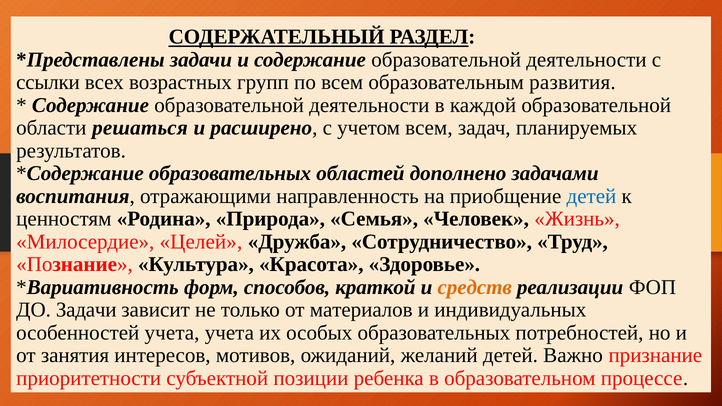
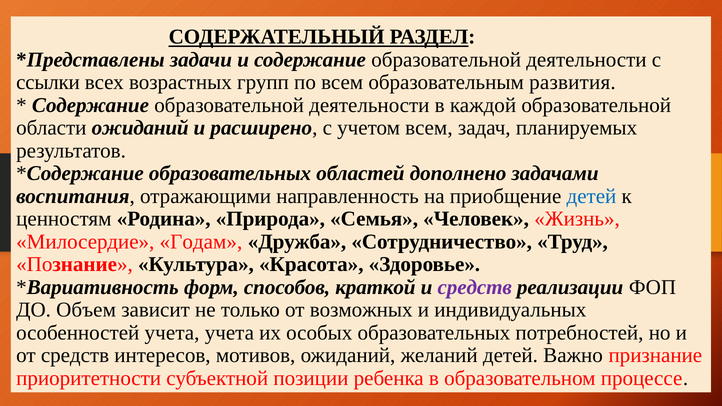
области решаться: решаться -> ожиданий
Целей: Целей -> Годам
средств at (475, 287) colour: orange -> purple
ДО Задачи: Задачи -> Объем
материалов: материалов -> возможных
от занятия: занятия -> средств
